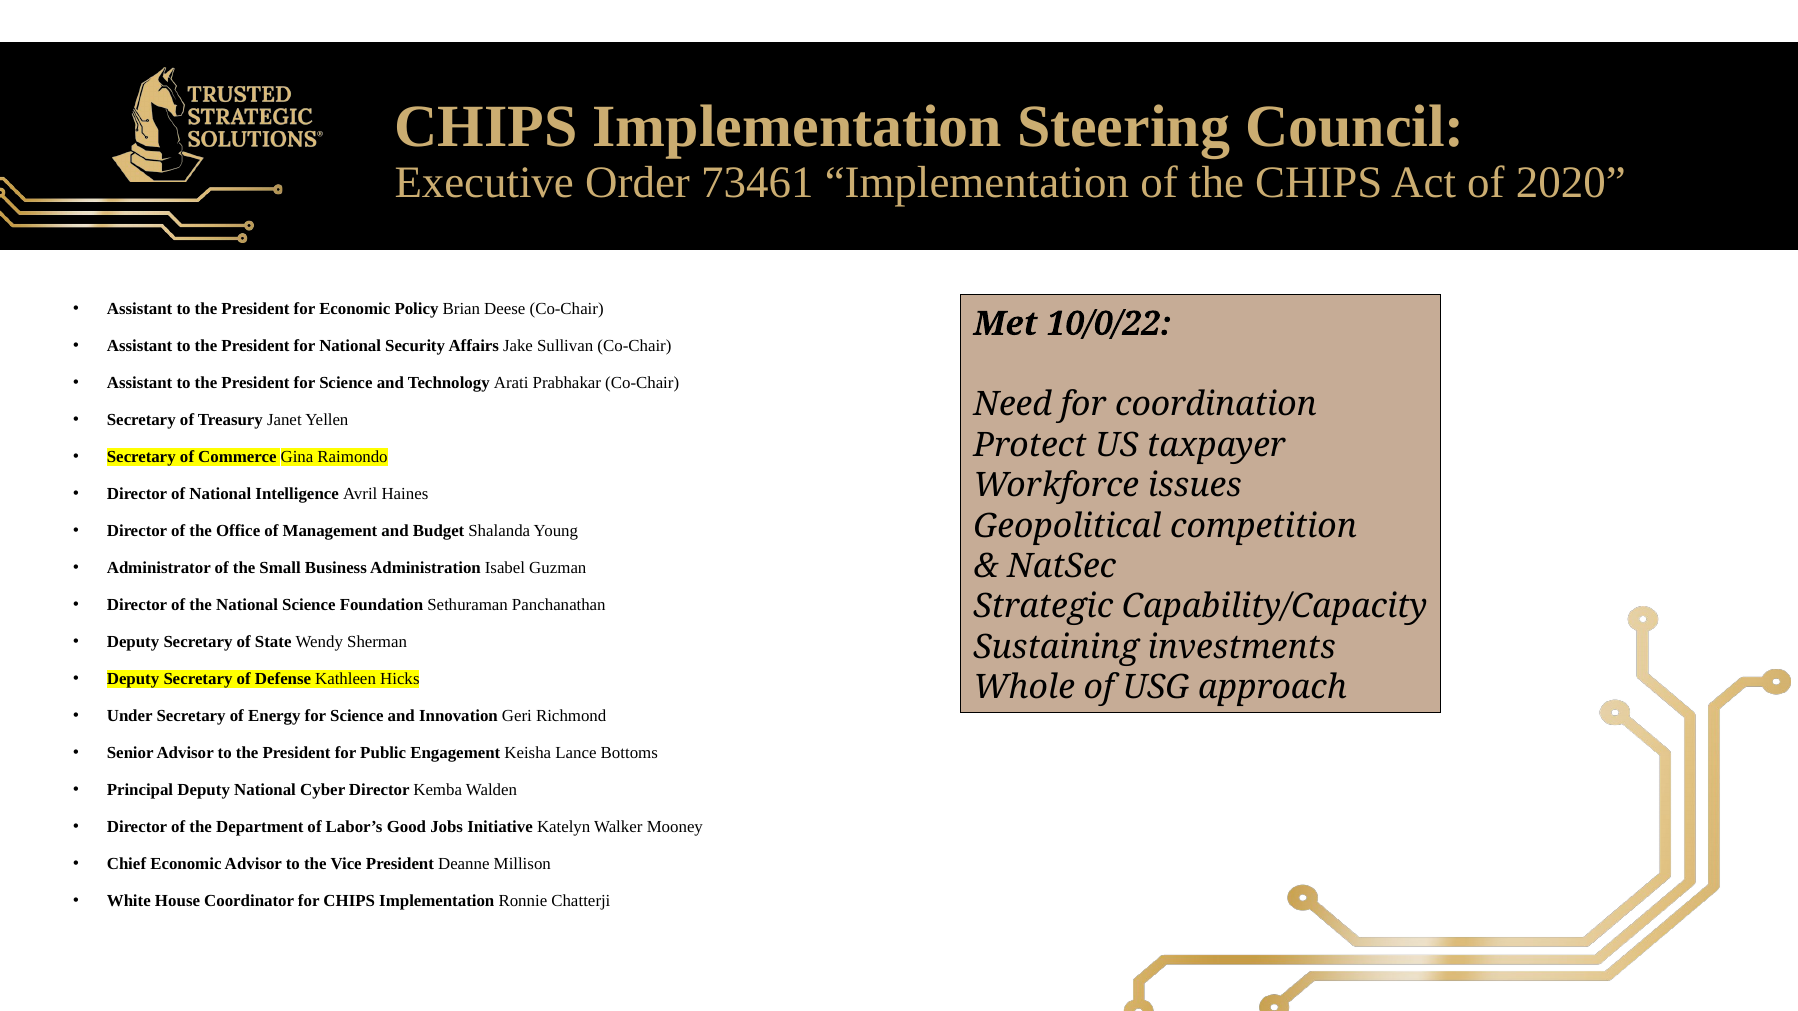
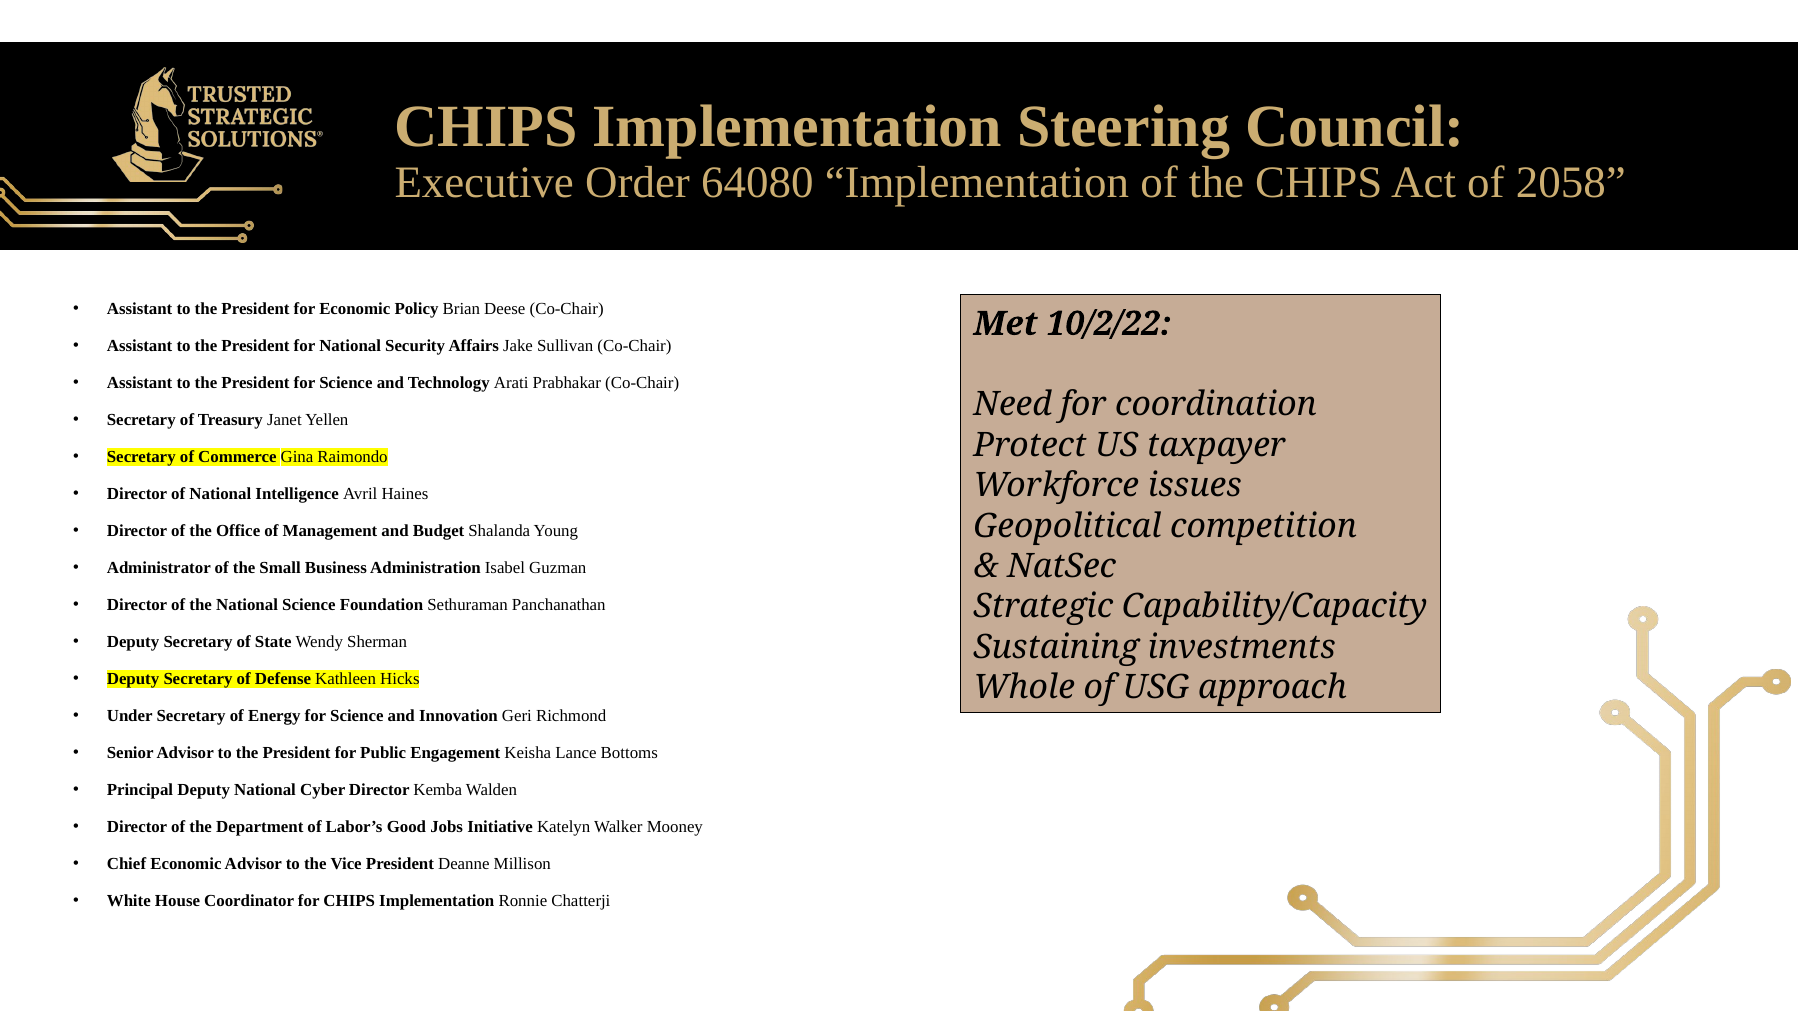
73461: 73461 -> 64080
2020: 2020 -> 2058
10/0/22: 10/0/22 -> 10/2/22
